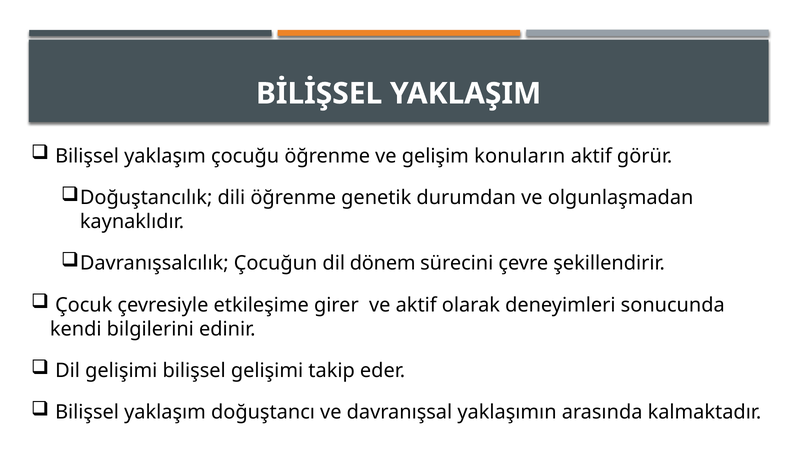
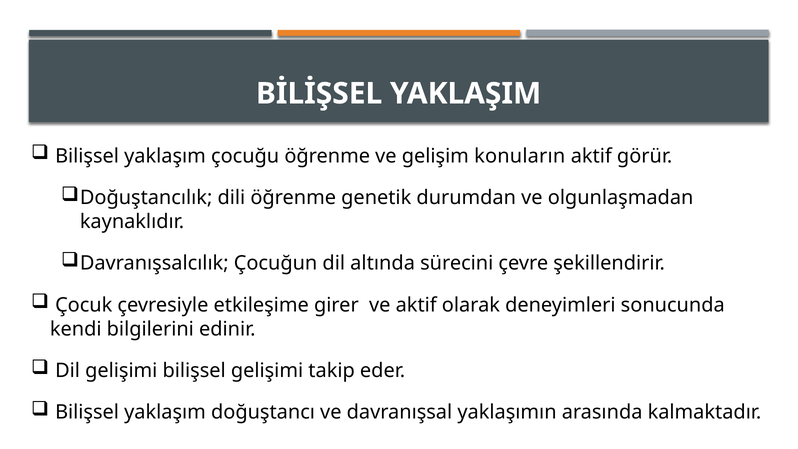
dönem: dönem -> altında
